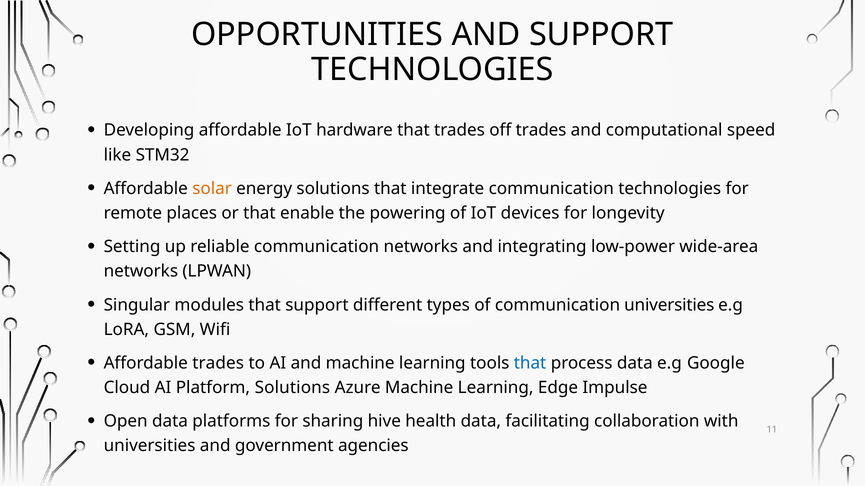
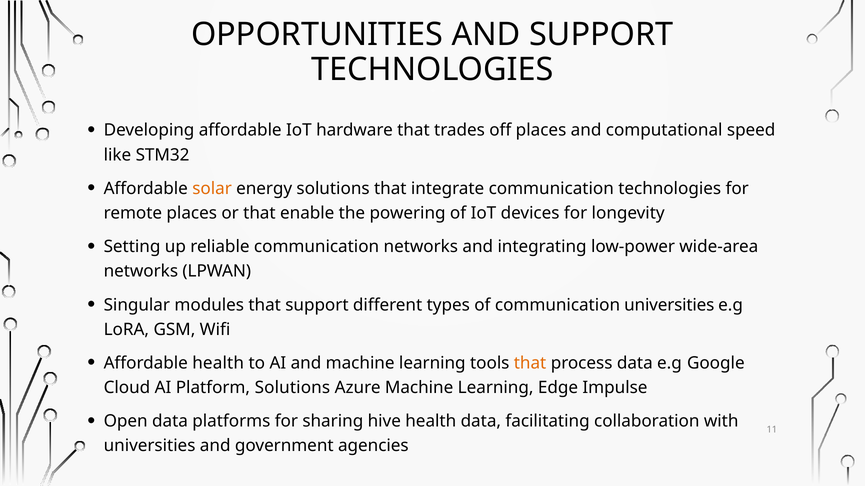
off trades: trades -> places
Affordable trades: trades -> health
that at (530, 363) colour: blue -> orange
